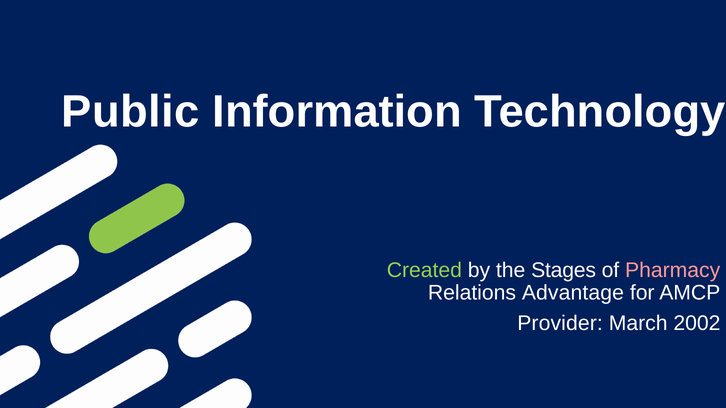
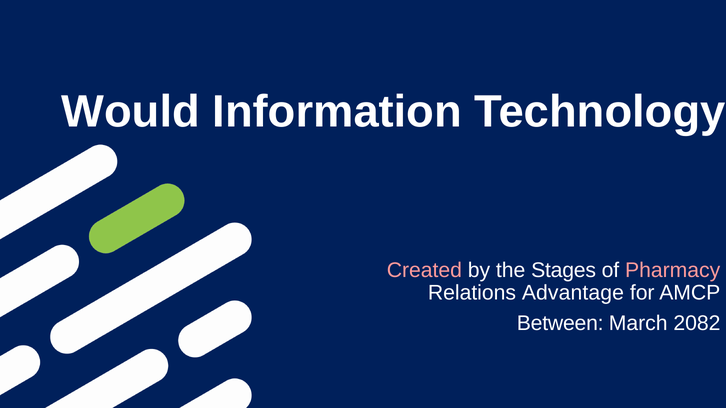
Public: Public -> Would
Created colour: light green -> pink
Provider: Provider -> Between
2002: 2002 -> 2082
